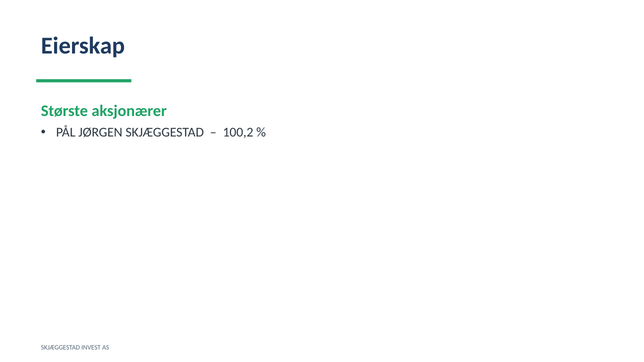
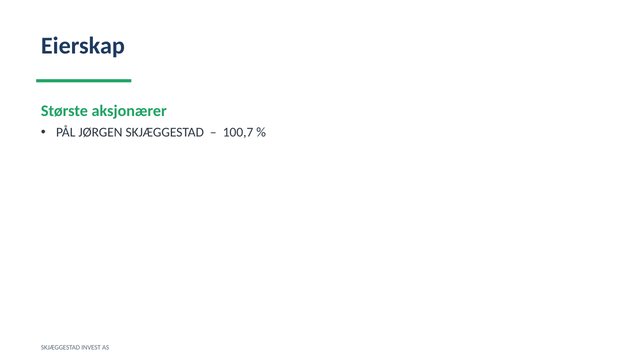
100,2: 100,2 -> 100,7
